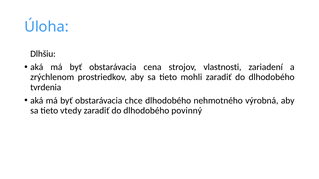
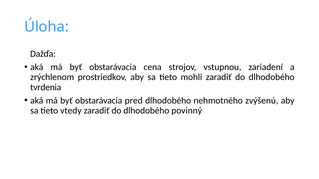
Dlhšiu: Dlhšiu -> Dažďa
vlastnosti: vlastnosti -> vstupnou
chce: chce -> pred
výrobná: výrobná -> zvýšenú
